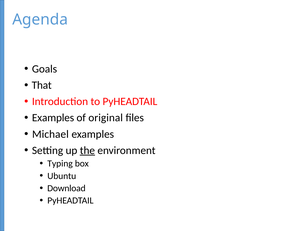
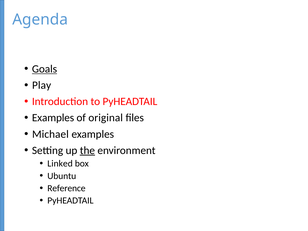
Goals underline: none -> present
That: That -> Play
Typing: Typing -> Linked
Download: Download -> Reference
